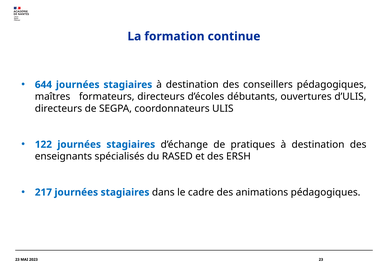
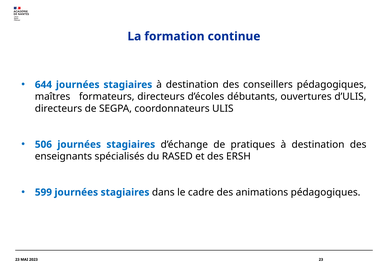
122: 122 -> 506
217: 217 -> 599
